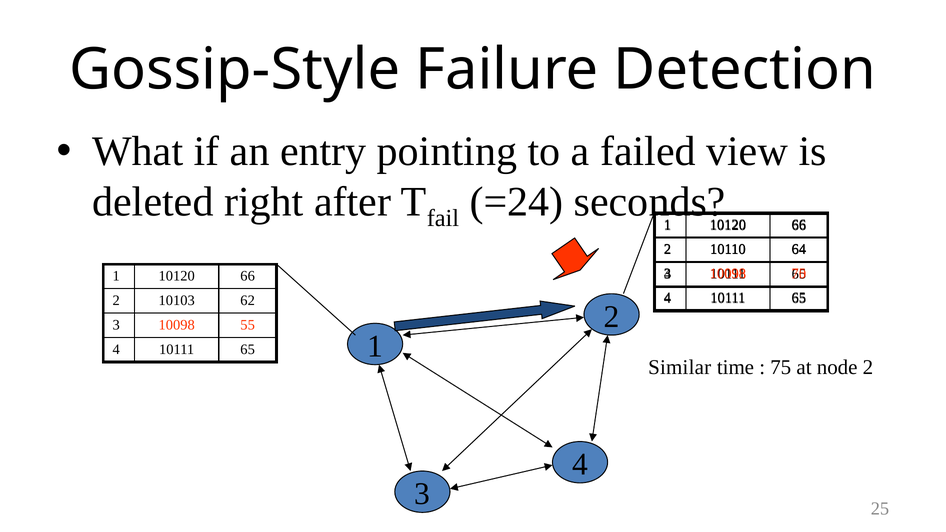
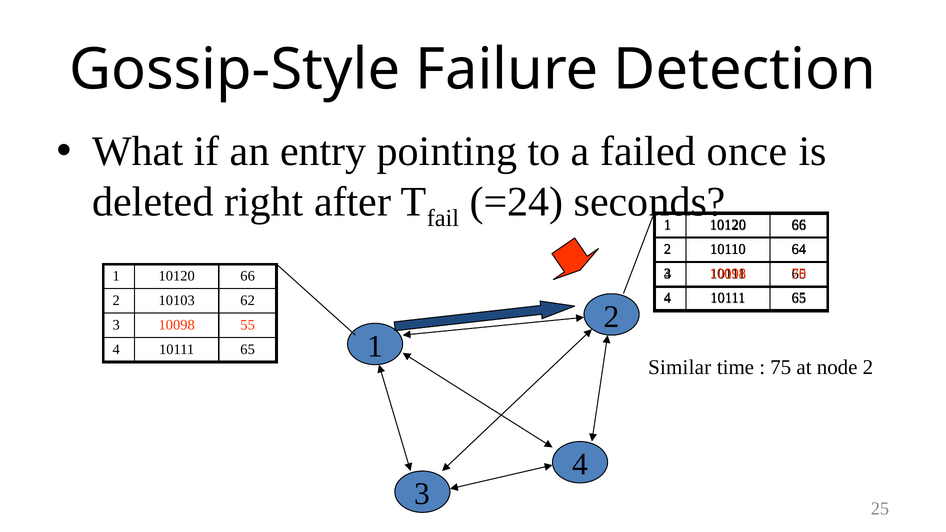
view: view -> once
